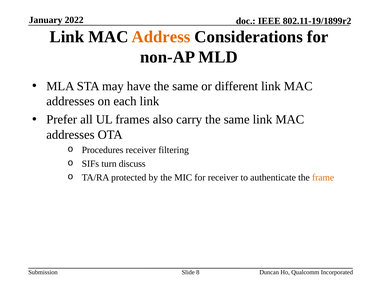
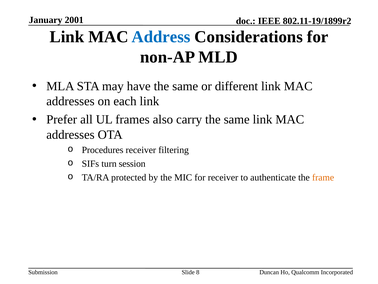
2022: 2022 -> 2001
Address colour: orange -> blue
discuss: discuss -> session
